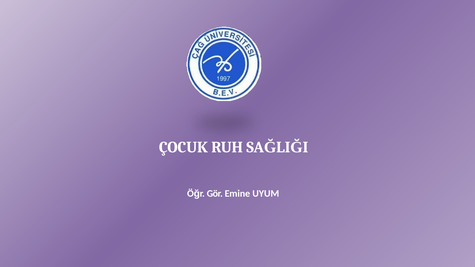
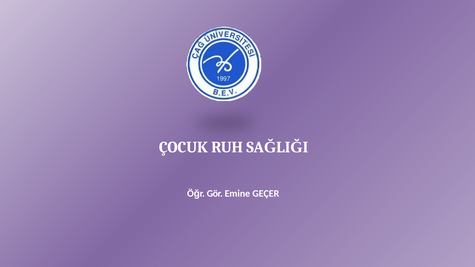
UYUM: UYUM -> GEÇER
